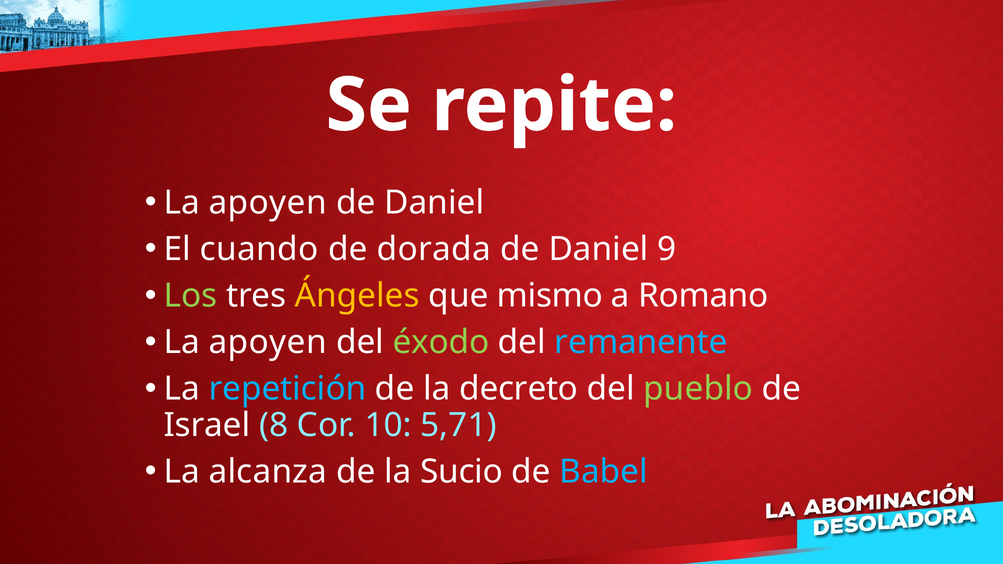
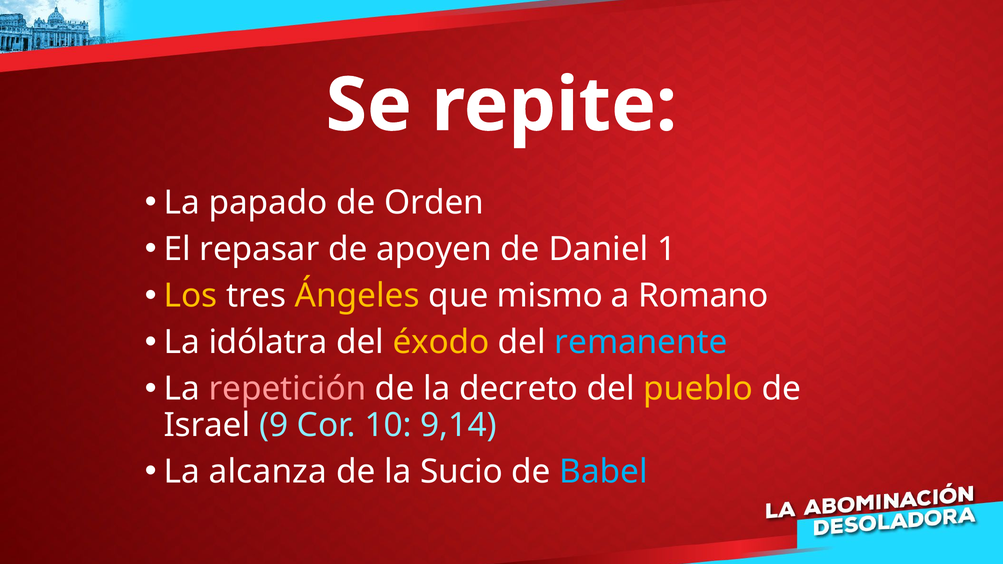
apoyen at (268, 203): apoyen -> papado
Daniel at (434, 203): Daniel -> Orden
cuando: cuando -> repasar
dorada: dorada -> apoyen
9: 9 -> 1
Los colour: light green -> yellow
apoyen at (268, 342): apoyen -> idólatra
éxodo colour: light green -> yellow
repetición colour: light blue -> pink
pueblo colour: light green -> yellow
8: 8 -> 9
5,71: 5,71 -> 9,14
